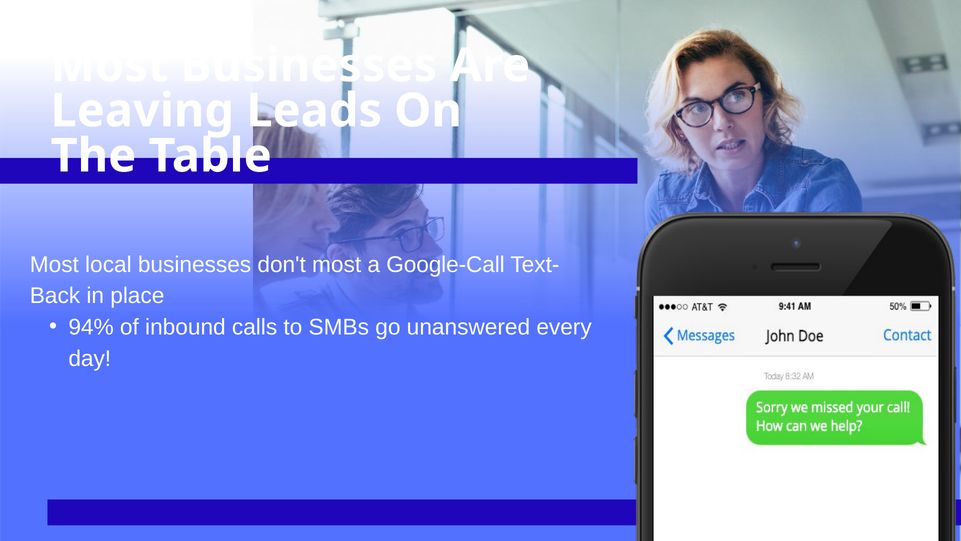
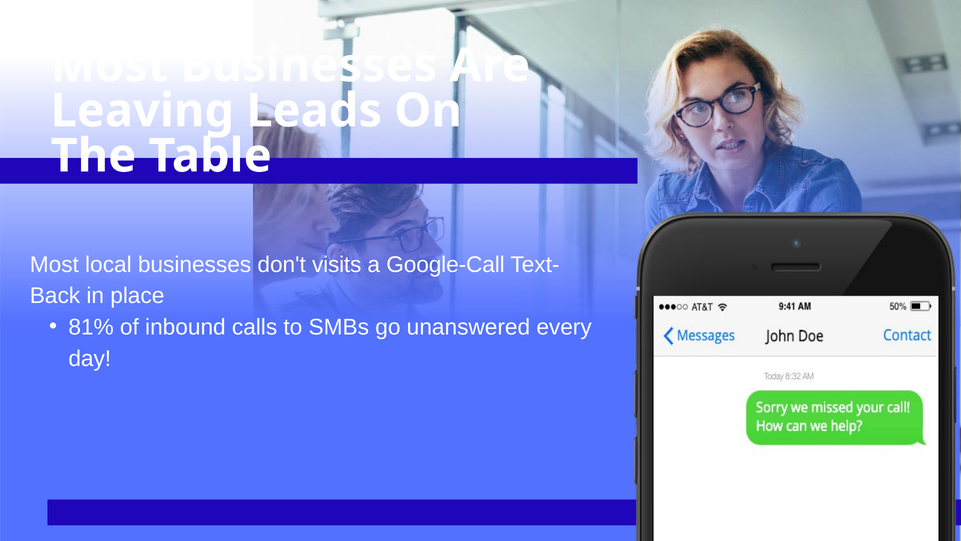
don't most: most -> visits
94%: 94% -> 81%
